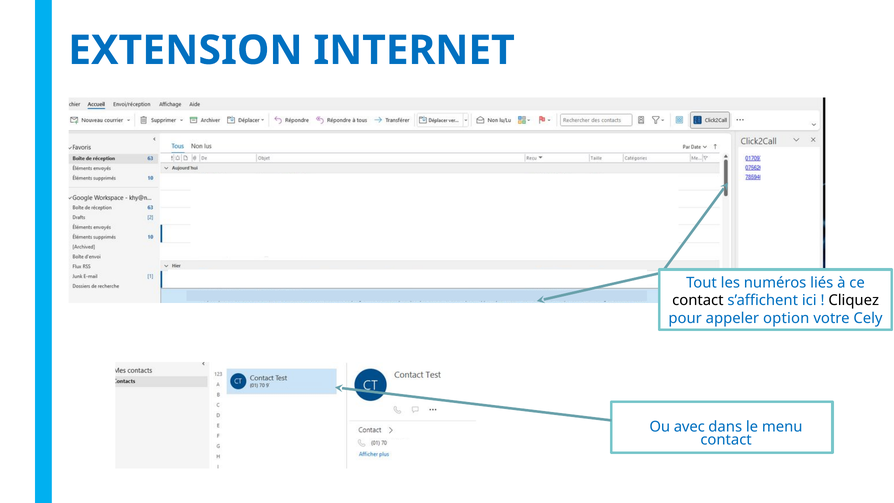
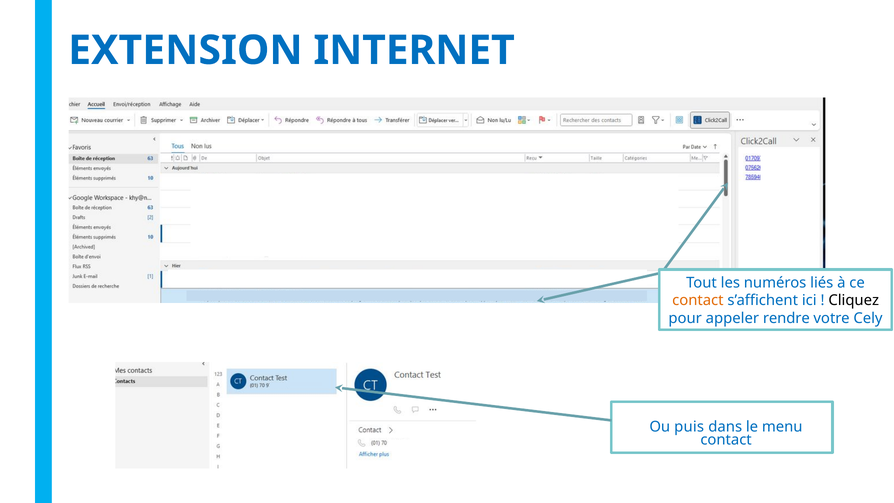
contact at (698, 301) colour: black -> orange
option: option -> rendre
avec: avec -> puis
